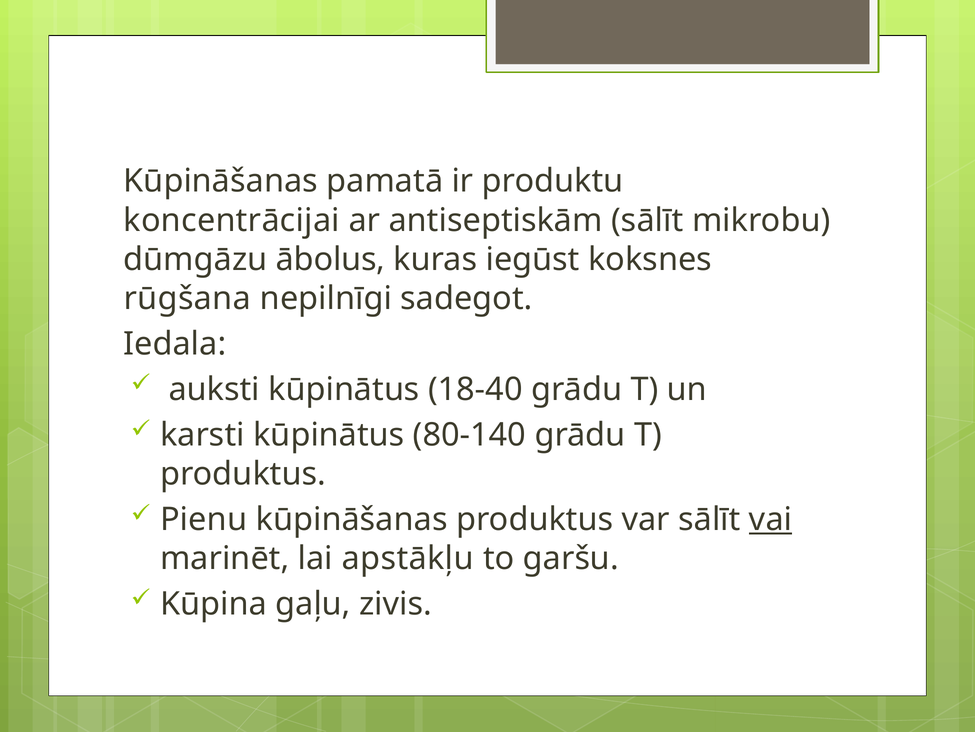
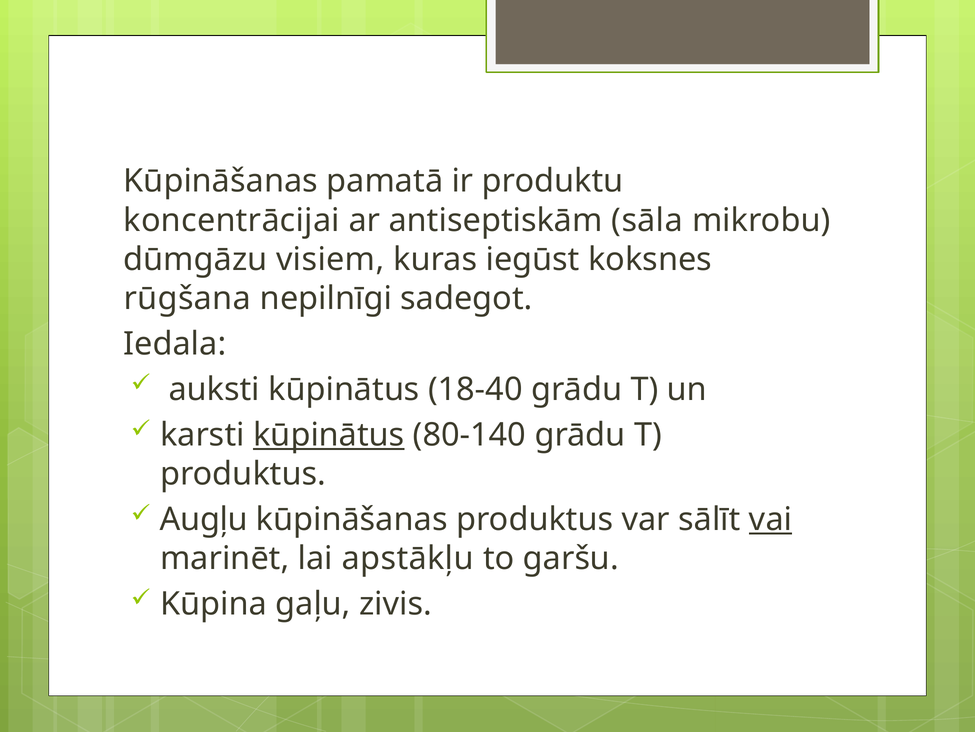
antiseptiskām sālīt: sālīt -> sāla
ābolus: ābolus -> visiem
kūpinātus at (329, 435) underline: none -> present
Pienu: Pienu -> Augļu
